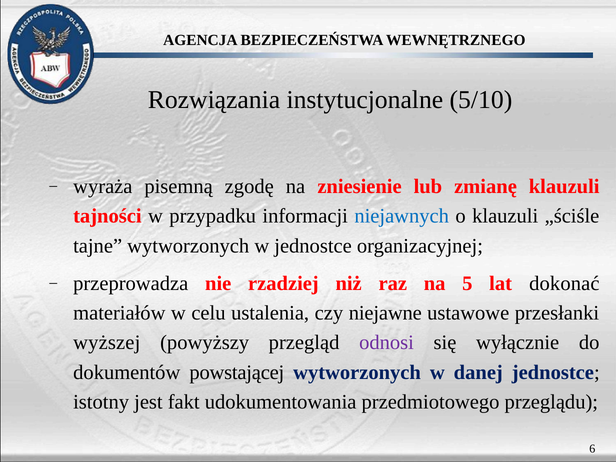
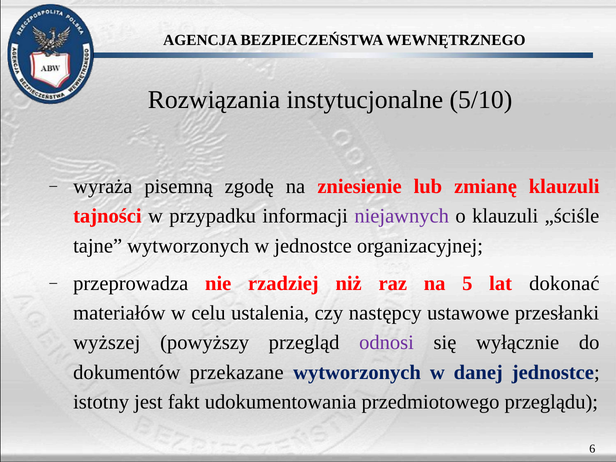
niejawnych colour: blue -> purple
niejawne: niejawne -> następcy
powstającej: powstającej -> przekazane
